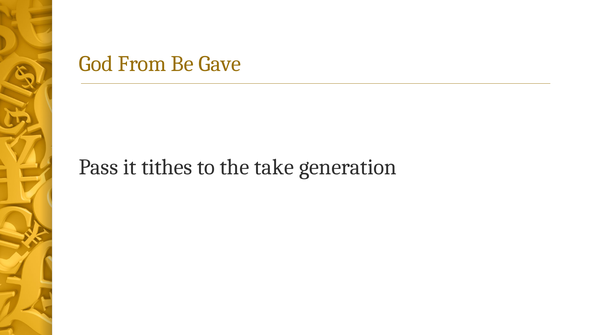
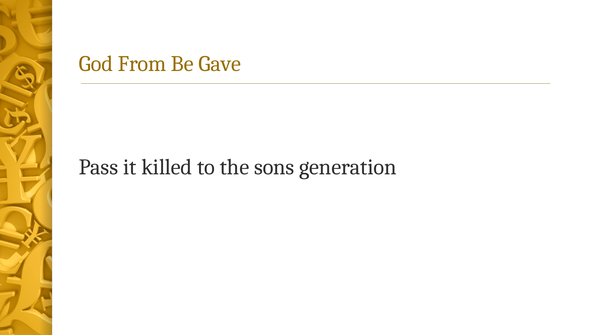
tithes: tithes -> killed
take: take -> sons
